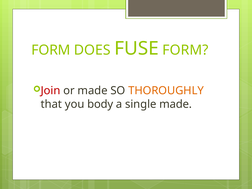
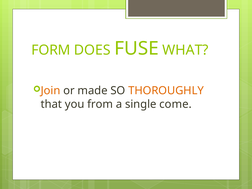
FUSE FORM: FORM -> WHAT
Join colour: red -> orange
body: body -> from
single made: made -> come
